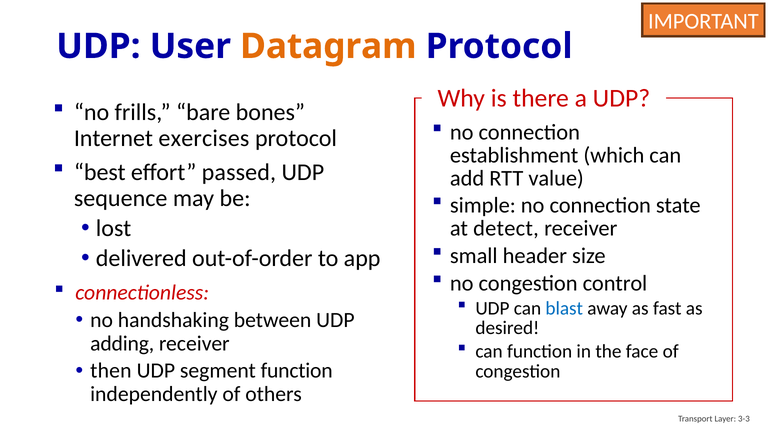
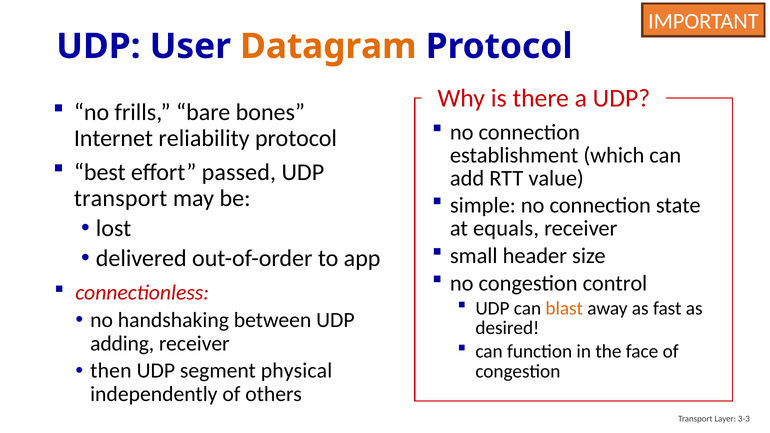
exercises: exercises -> reliability
sequence at (121, 198): sequence -> transport
detect: detect -> equals
blast colour: blue -> orange
segment function: function -> physical
